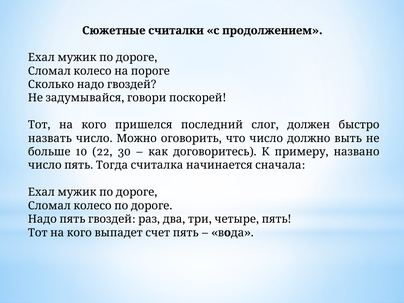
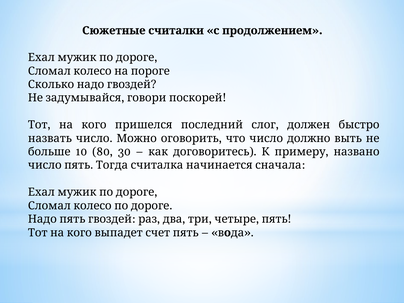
22: 22 -> 80
